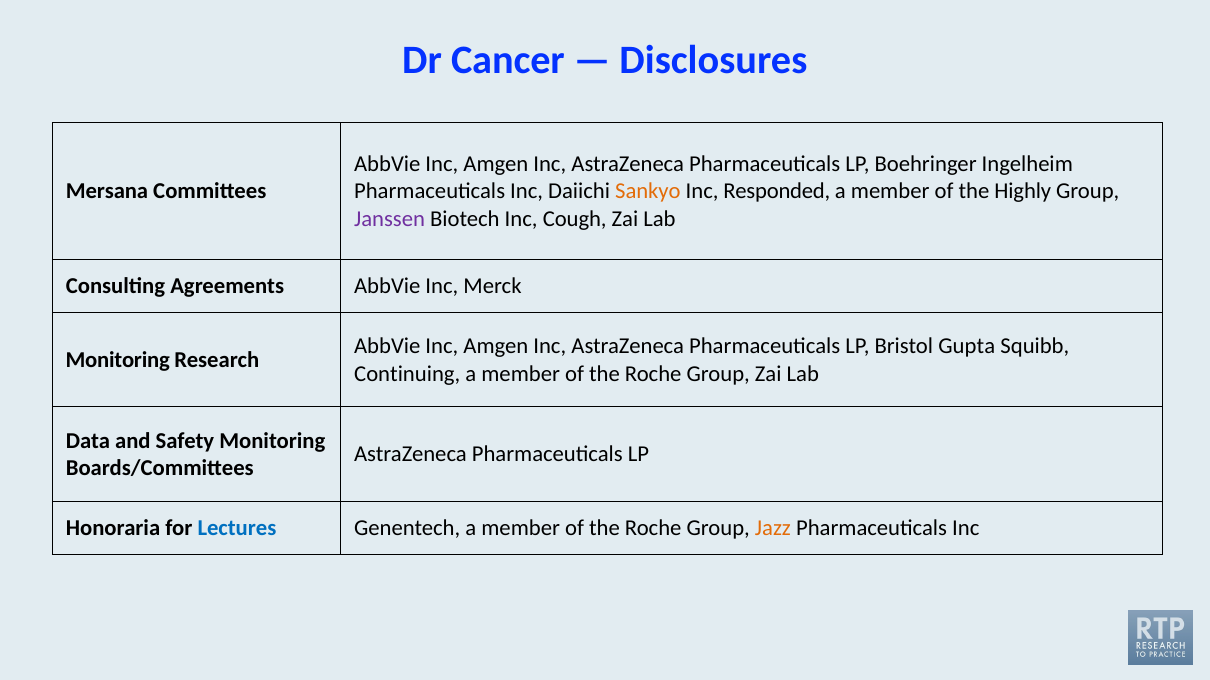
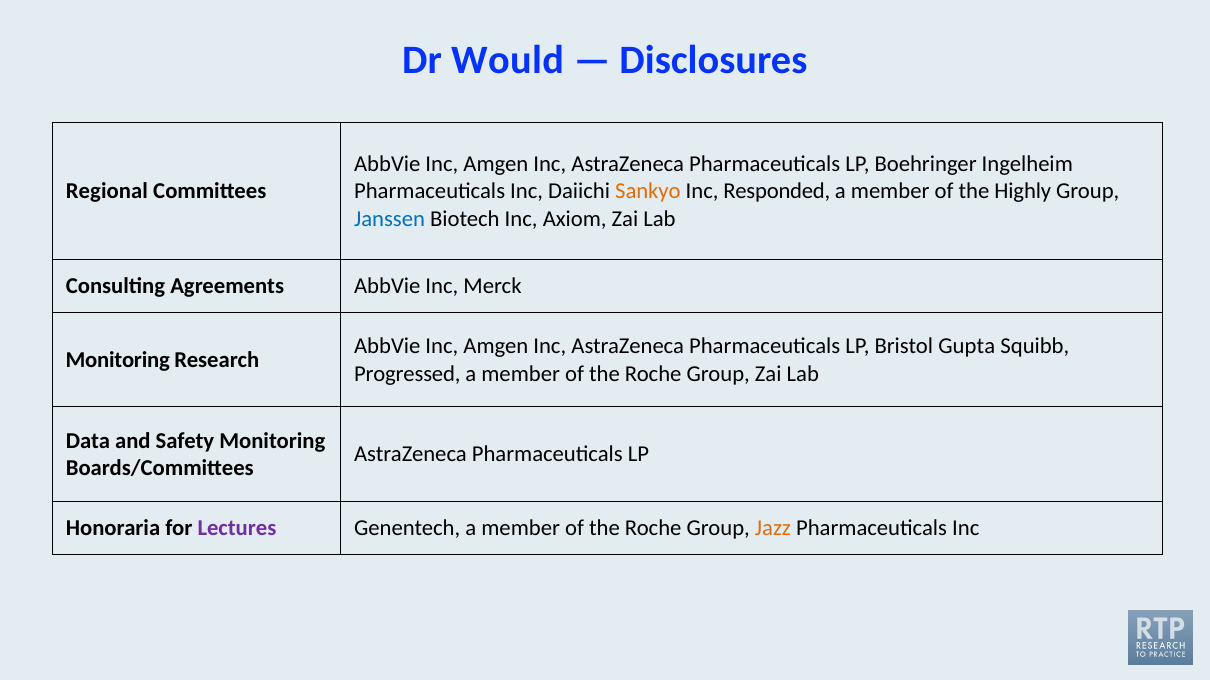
Cancer: Cancer -> Would
Mersana: Mersana -> Regional
Janssen colour: purple -> blue
Cough: Cough -> Axiom
Continuing: Continuing -> Progressed
Lectures colour: blue -> purple
